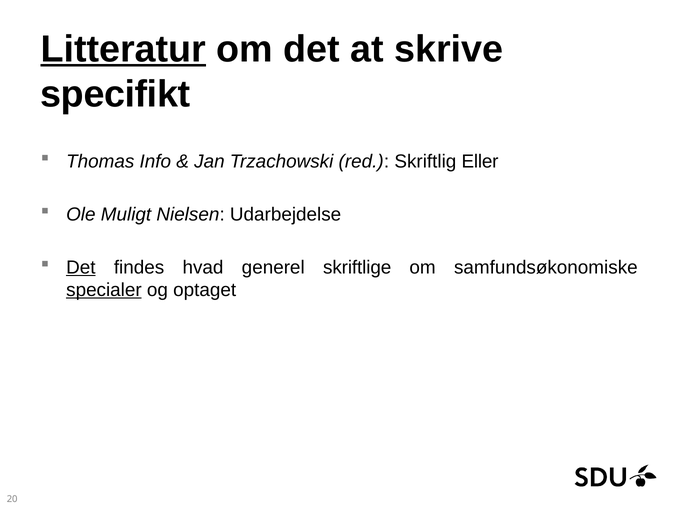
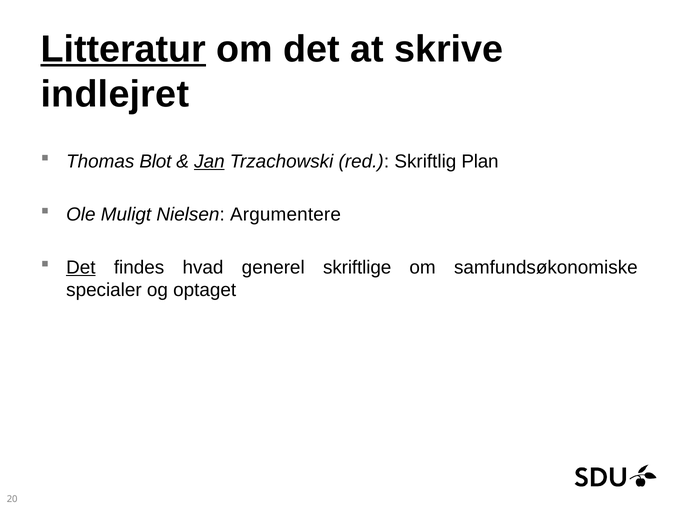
specifikt: specifikt -> indlejret
Info: Info -> Blot
Jan underline: none -> present
Eller: Eller -> Plan
Udarbejdelse: Udarbejdelse -> Argumentere
specialer underline: present -> none
